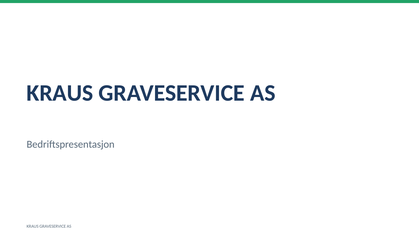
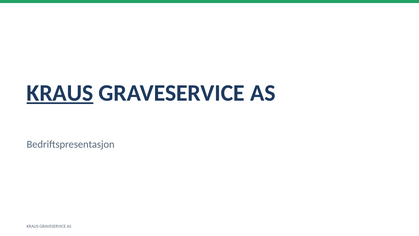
KRAUS at (60, 93) underline: none -> present
